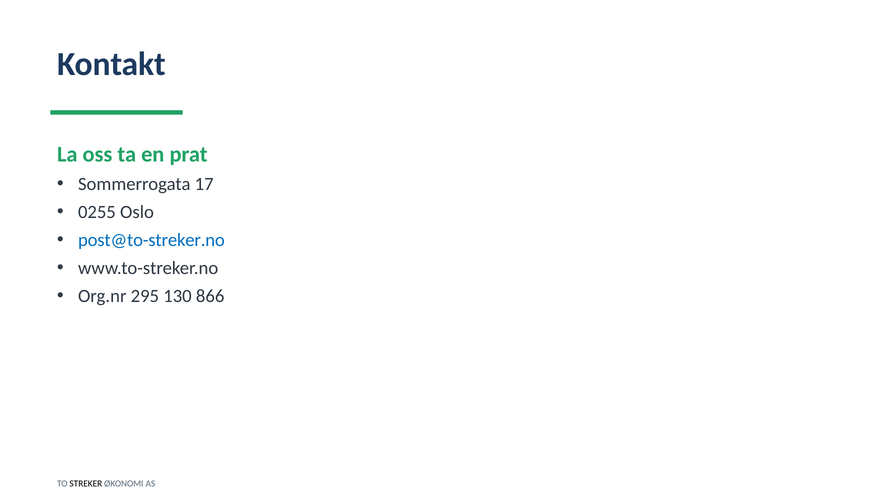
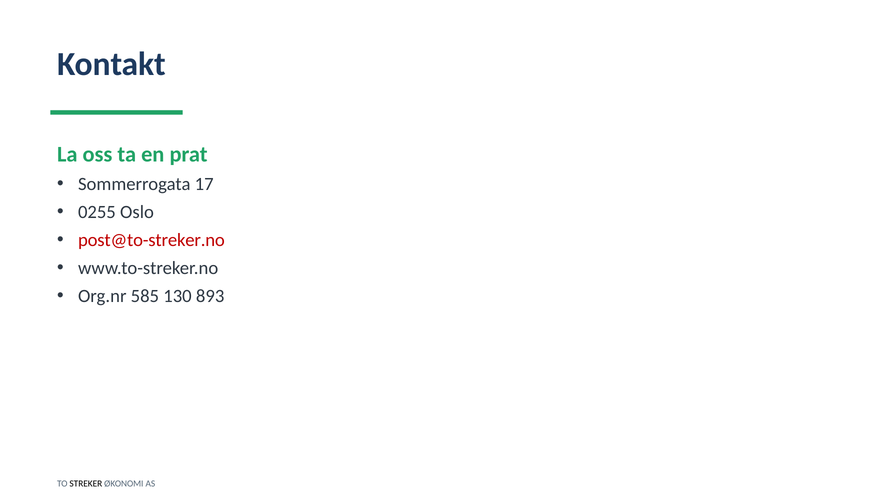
post@to-streker.no colour: blue -> red
295: 295 -> 585
866: 866 -> 893
